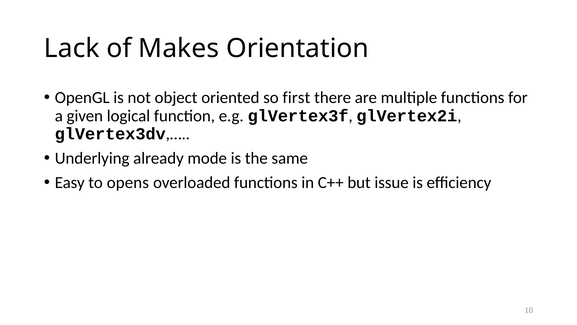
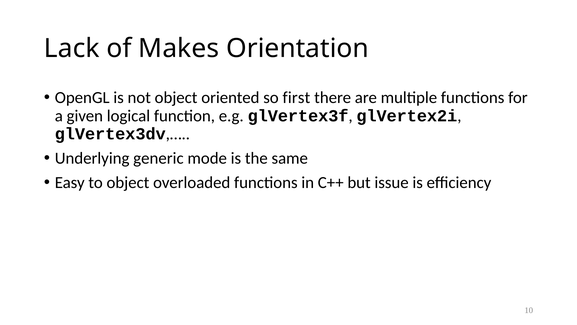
already: already -> generic
to opens: opens -> object
